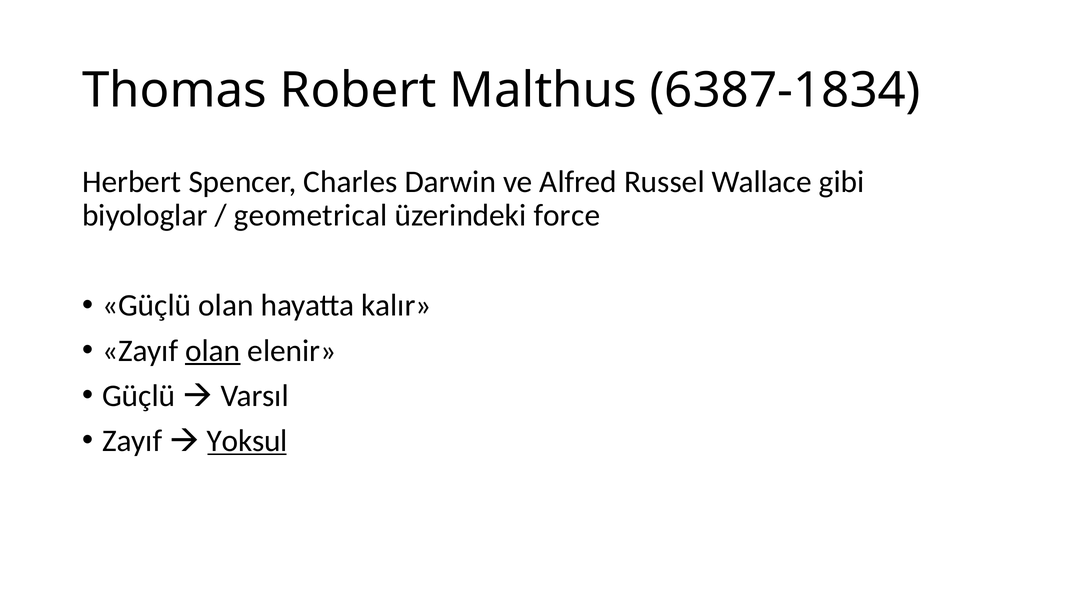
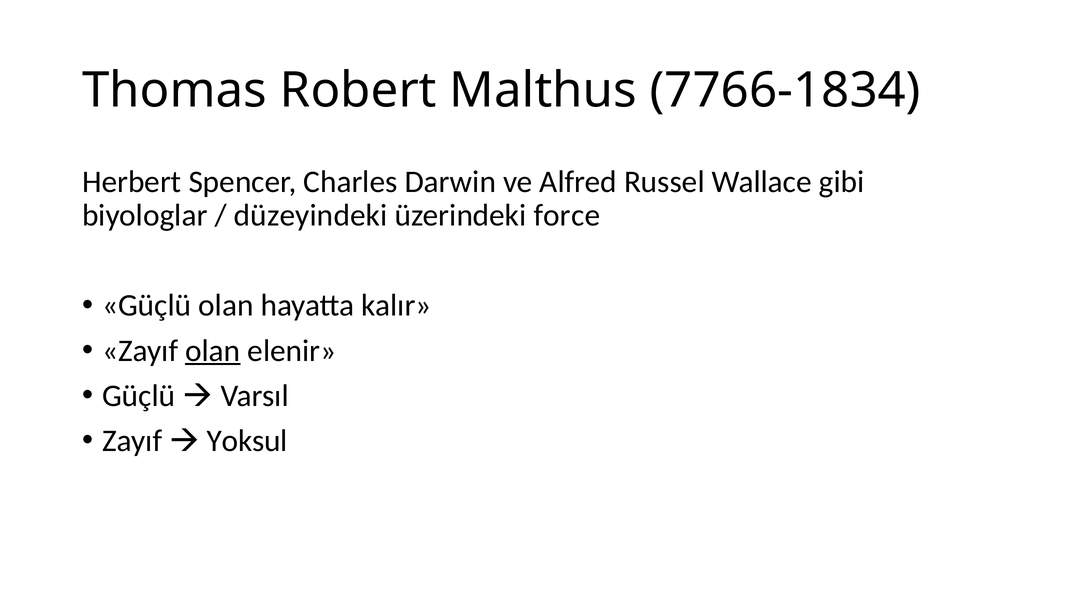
6387-1834: 6387-1834 -> 7766-1834
geometrical: geometrical -> düzeyindeki
Yoksul underline: present -> none
